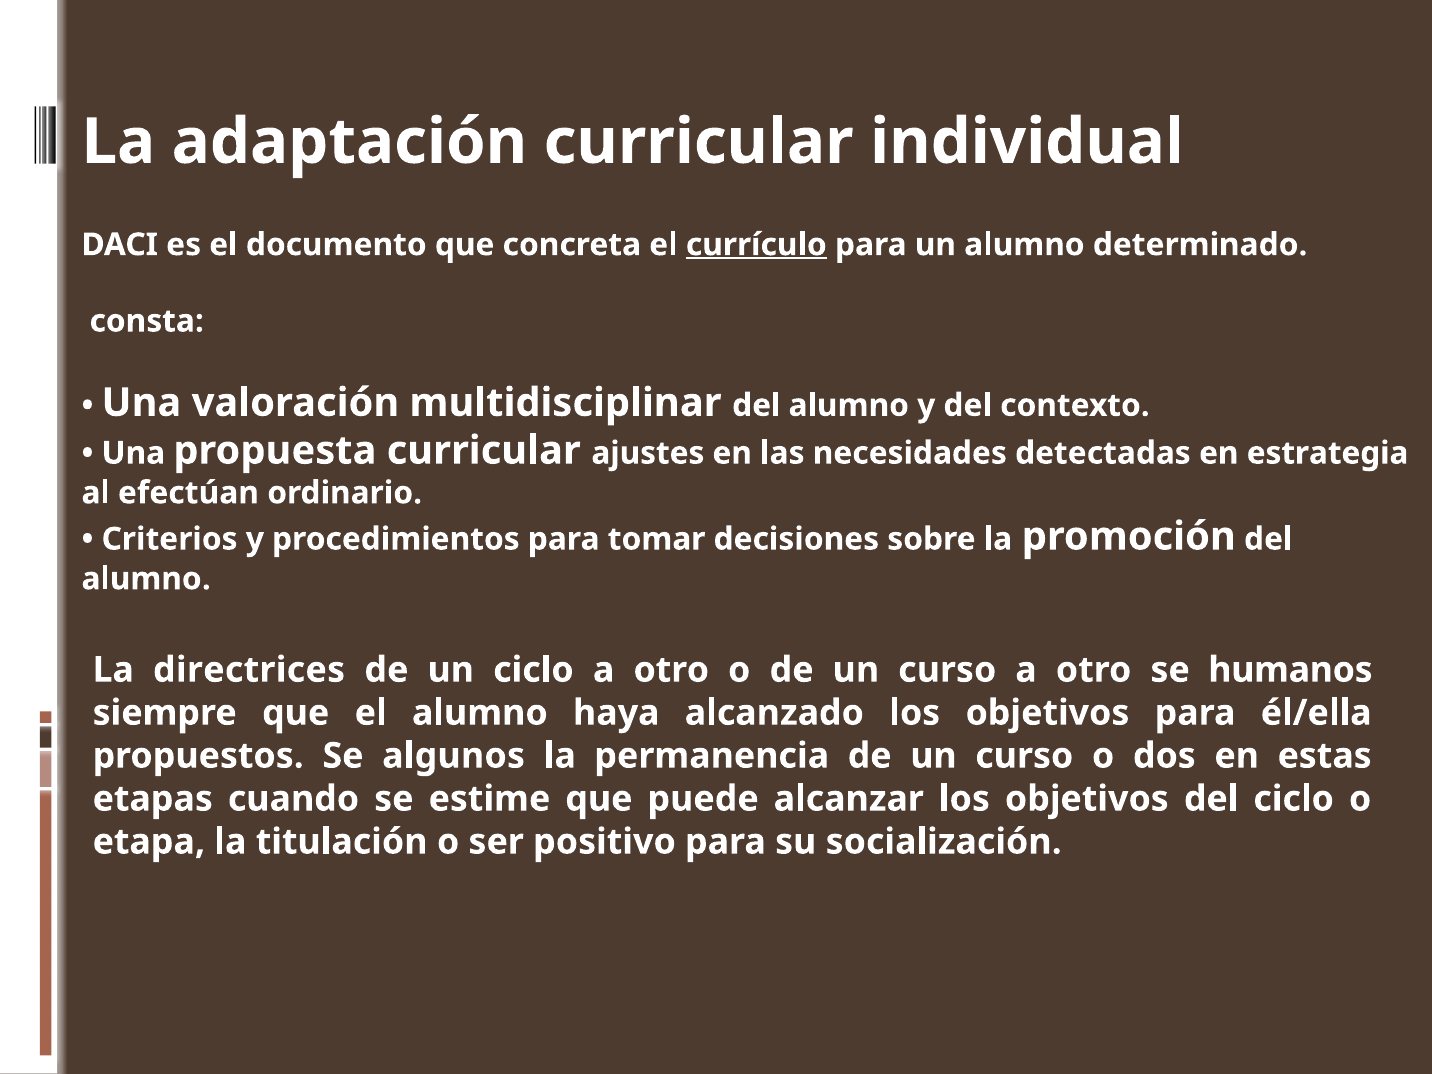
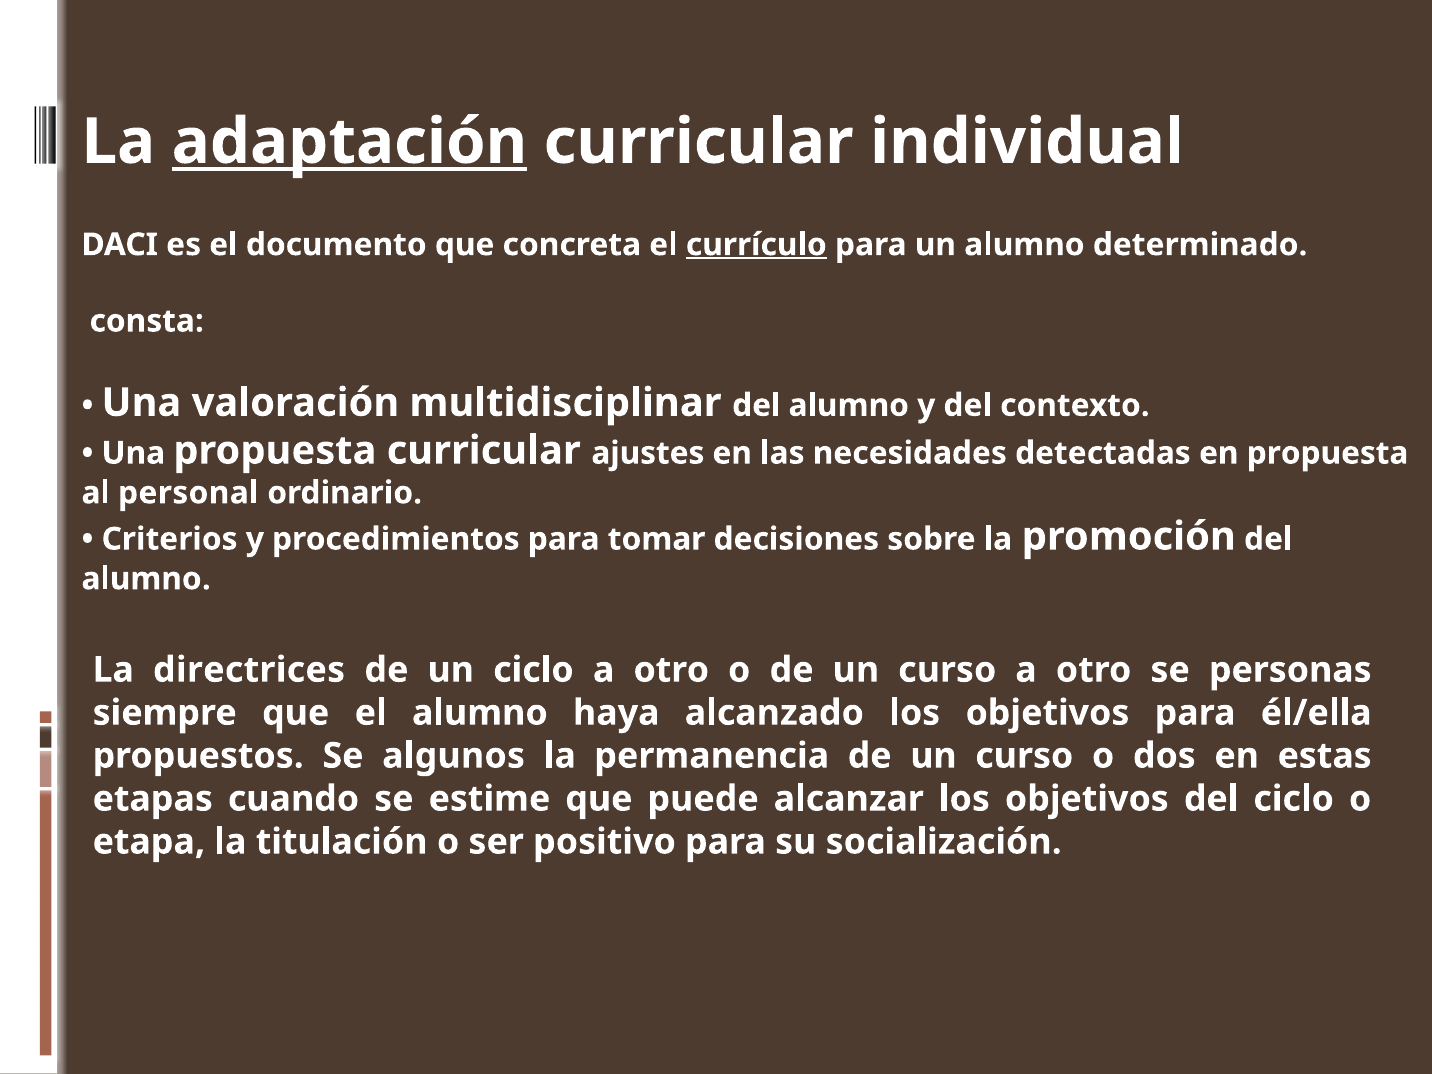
adaptación underline: none -> present
en estrategia: estrategia -> propuesta
efectúan: efectúan -> personal
humanos: humanos -> personas
